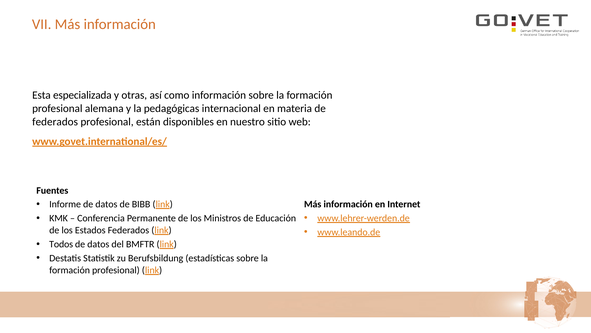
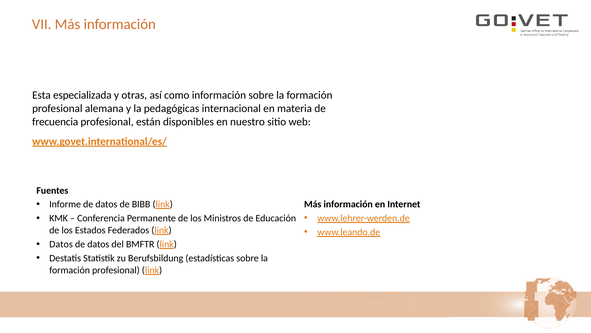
federados at (55, 122): federados -> frecuencia
Todos at (61, 244): Todos -> Datos
